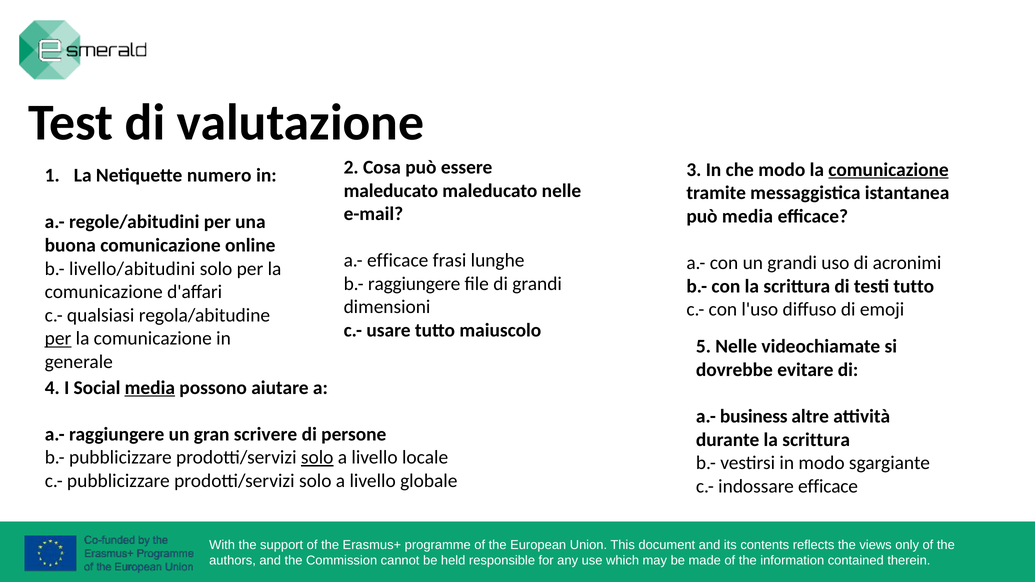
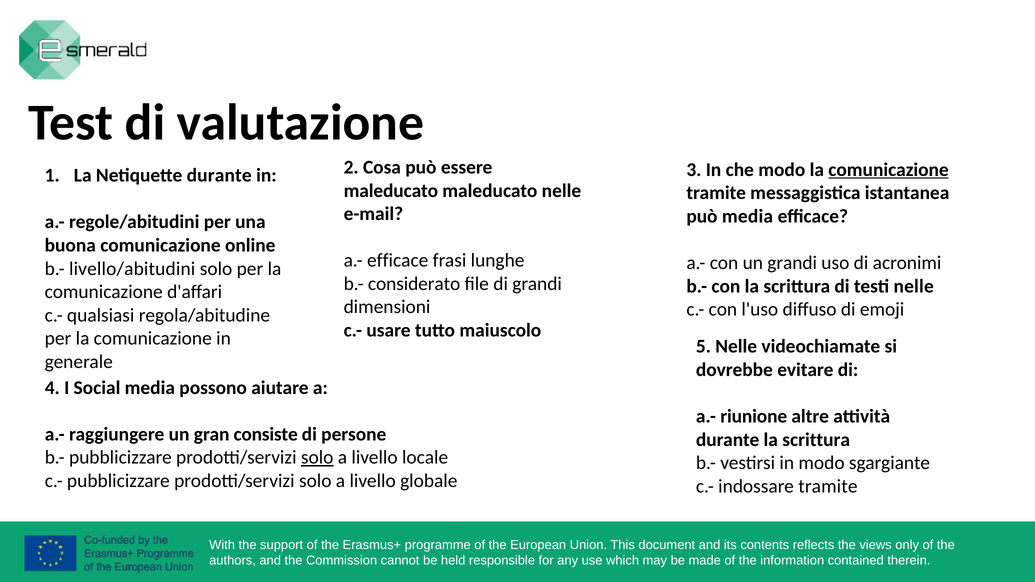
Netiquette numero: numero -> durante
b.- raggiungere: raggiungere -> considerato
testi tutto: tutto -> nelle
per at (58, 339) underline: present -> none
media at (150, 388) underline: present -> none
business: business -> riunione
scrivere: scrivere -> consiste
indossare efficace: efficace -> tramite
